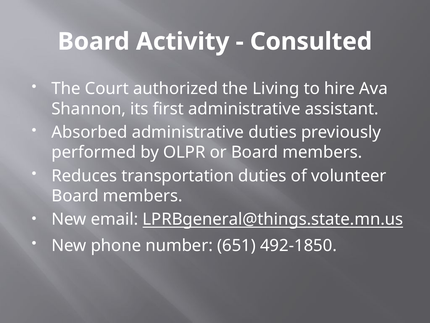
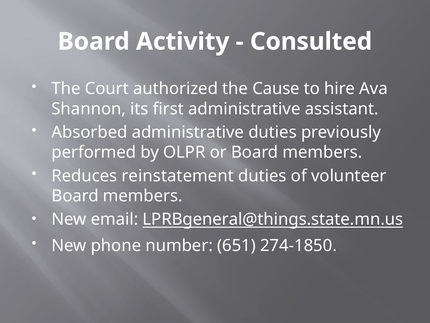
Living: Living -> Cause
transportation: transportation -> reinstatement
492-1850: 492-1850 -> 274-1850
